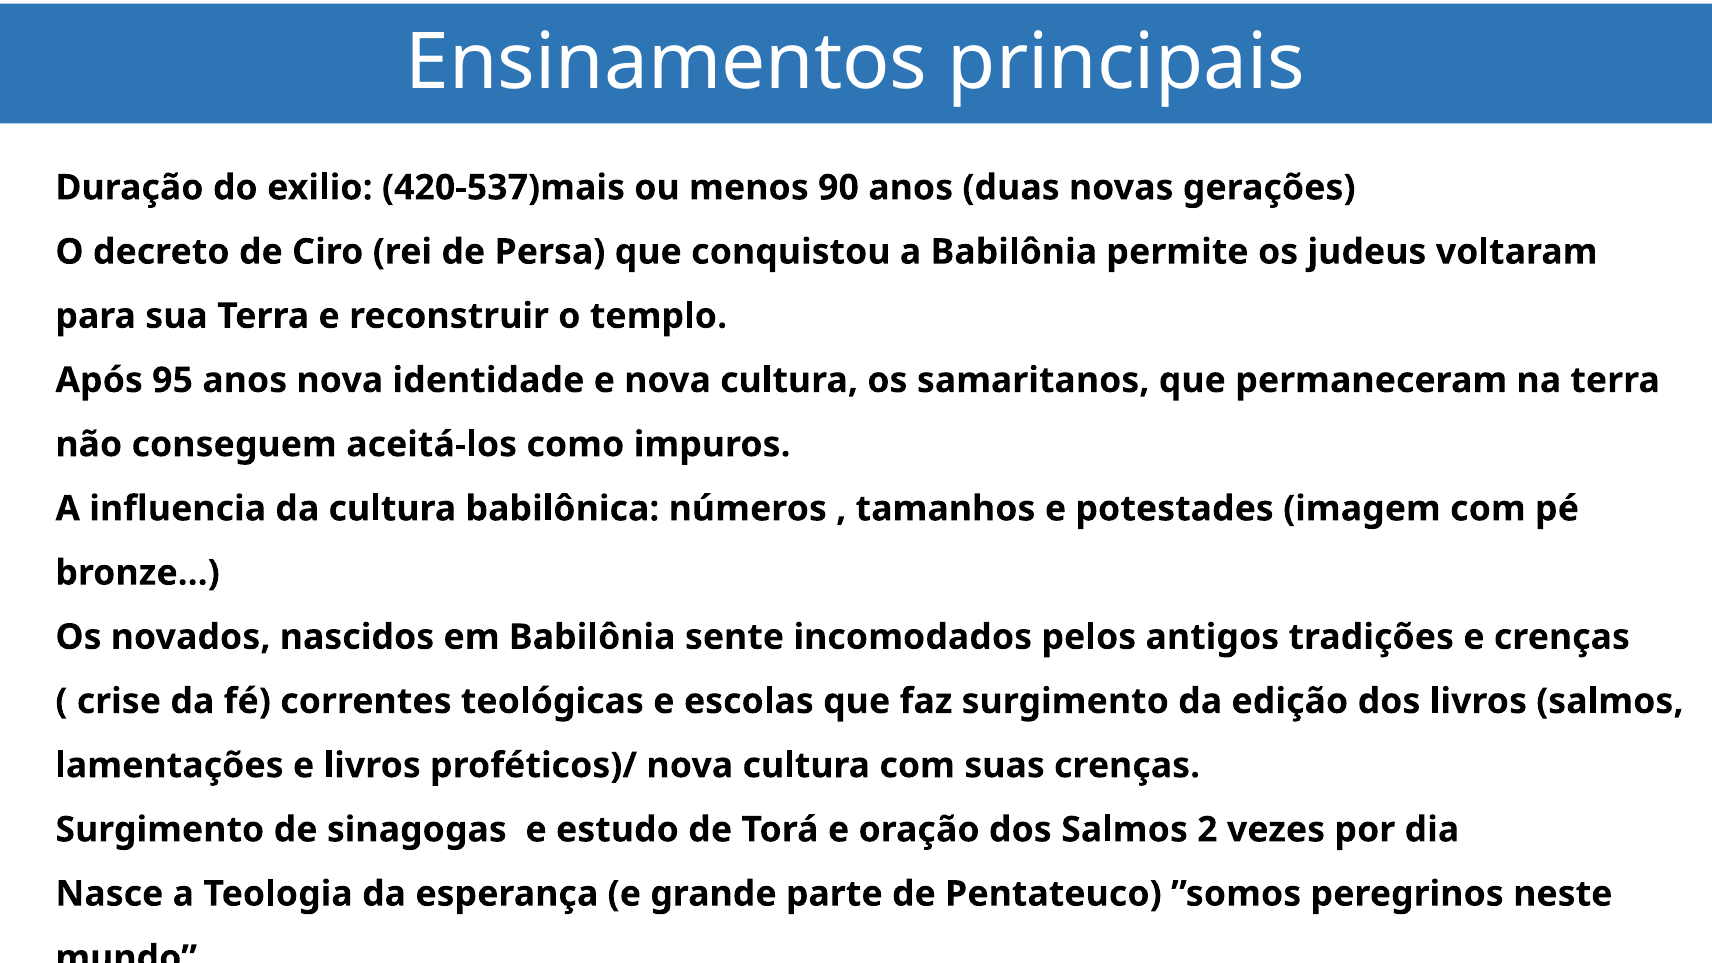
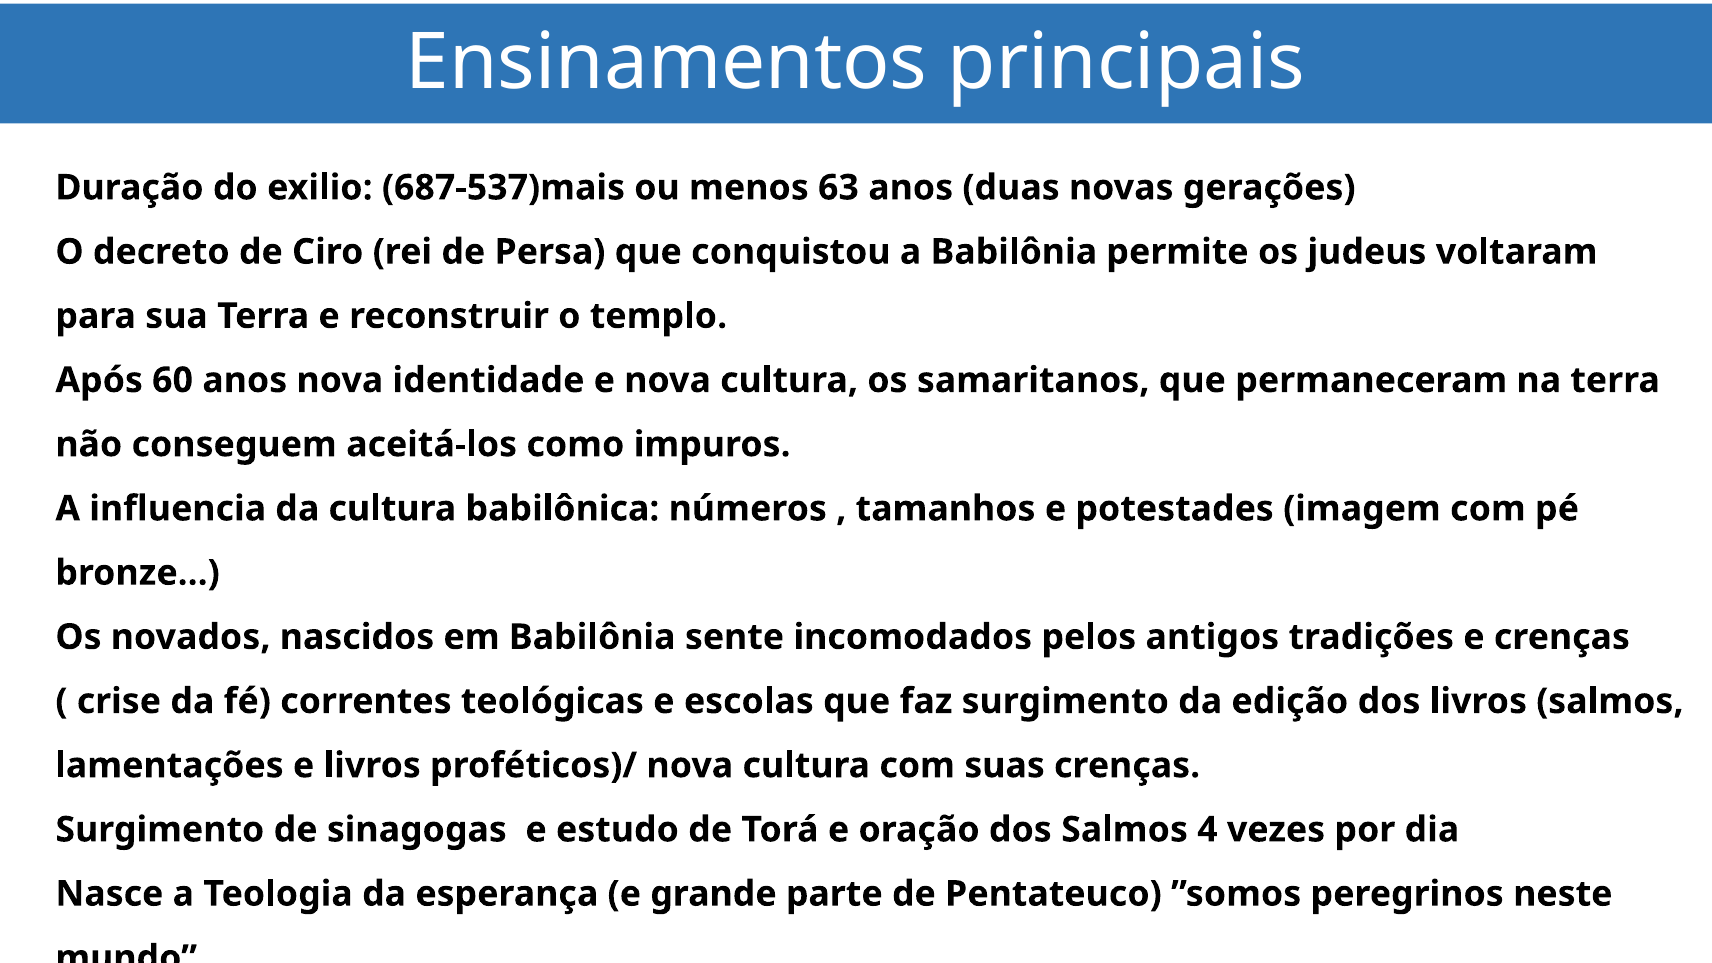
420-537)mais: 420-537)mais -> 687-537)mais
90: 90 -> 63
95: 95 -> 60
2: 2 -> 4
